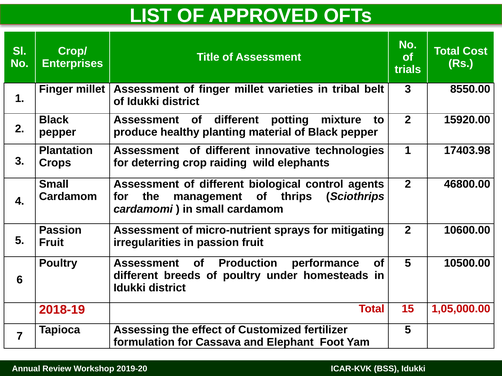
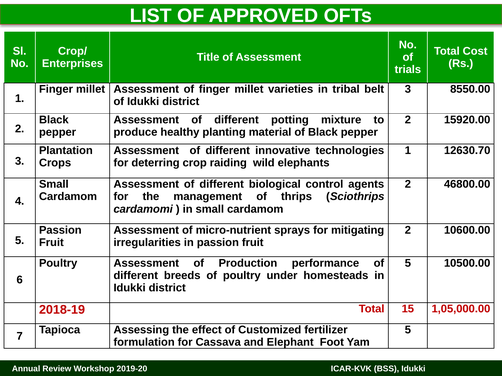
17403.98: 17403.98 -> 12630.70
